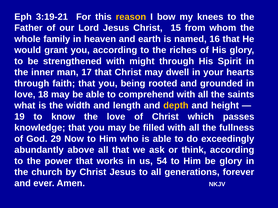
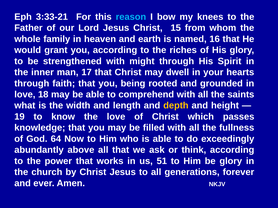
3:19-21: 3:19-21 -> 3:33-21
reason colour: yellow -> light blue
29: 29 -> 64
54: 54 -> 51
